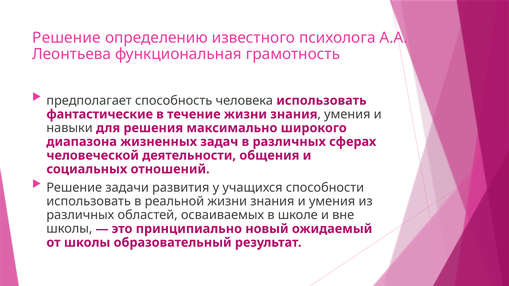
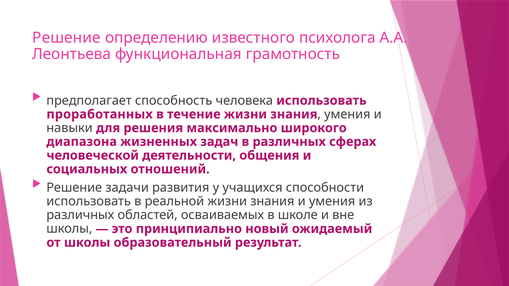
фантастические: фантастические -> проработанных
